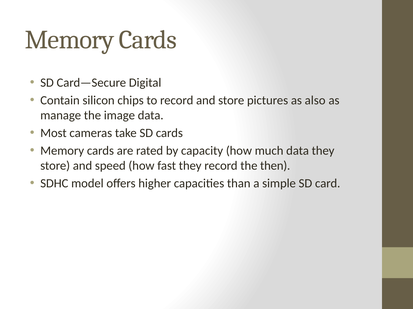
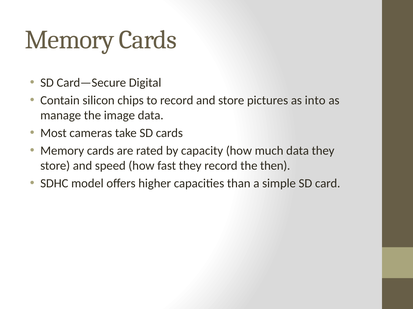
also: also -> into
